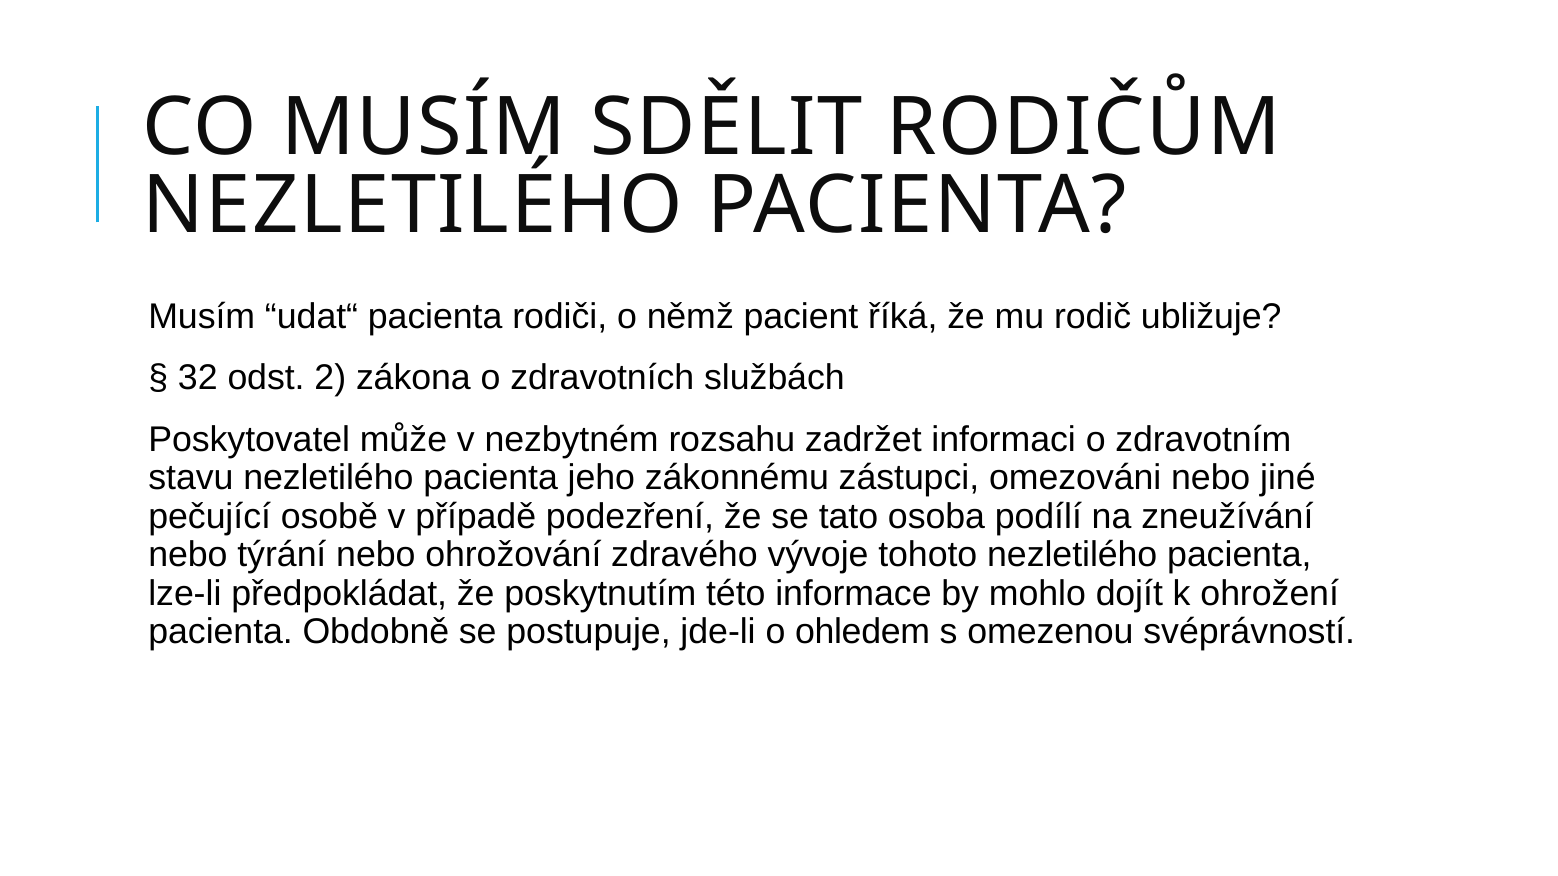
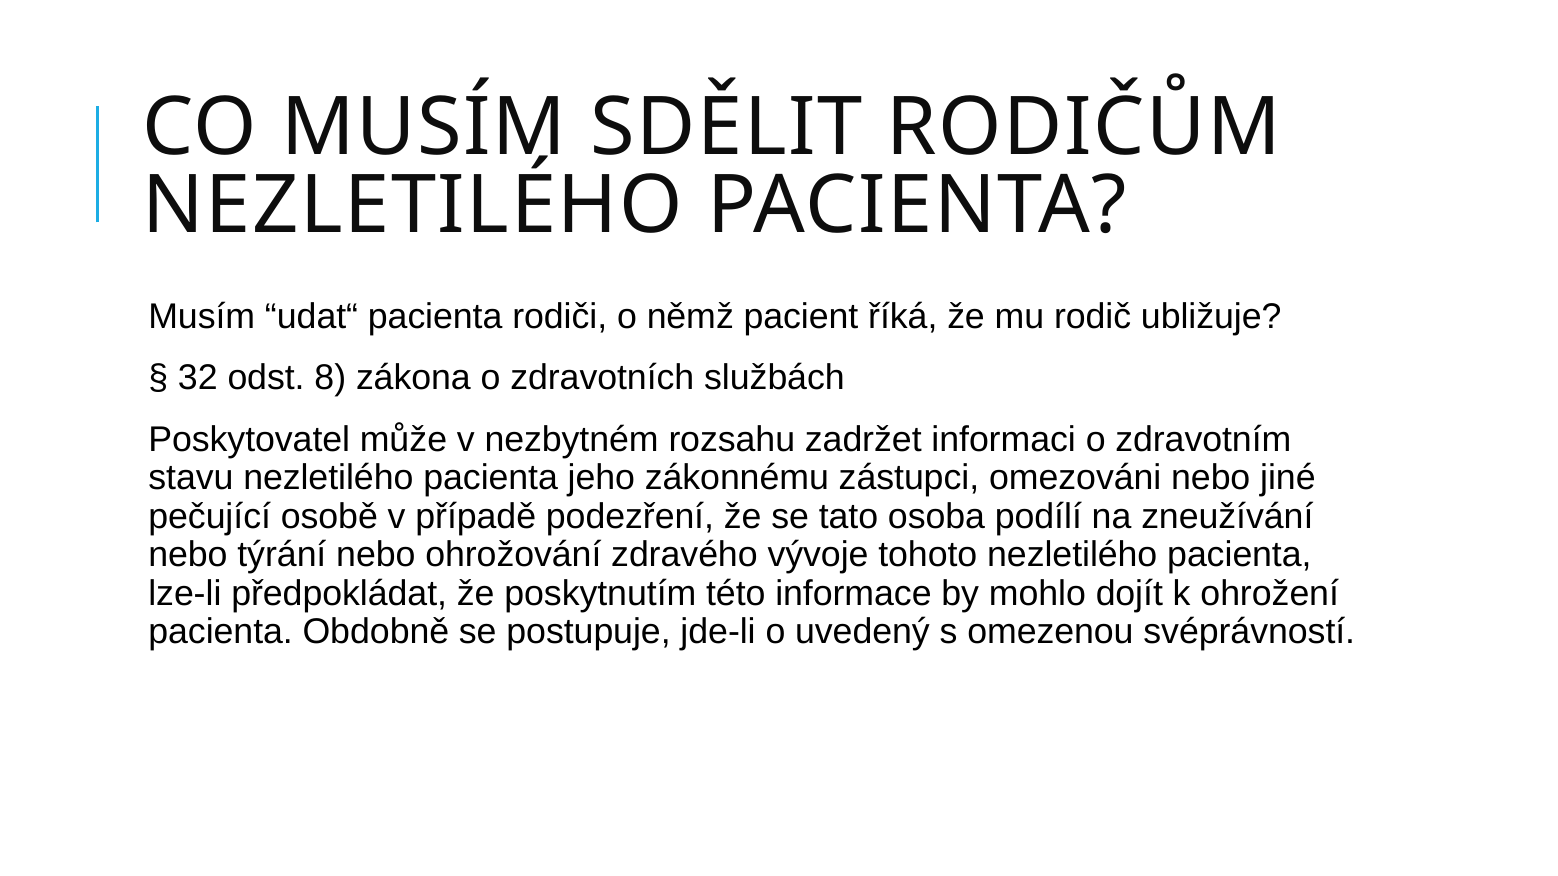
2: 2 -> 8
ohledem: ohledem -> uvedený
